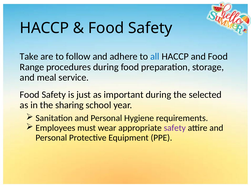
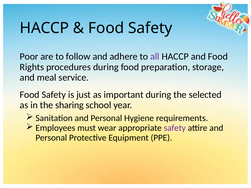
Take: Take -> Poor
all colour: blue -> purple
Range: Range -> Rights
